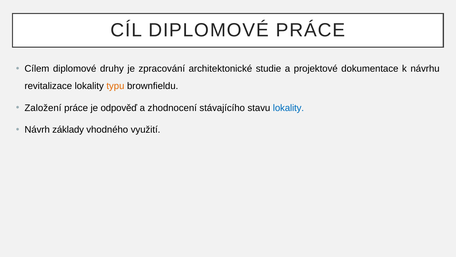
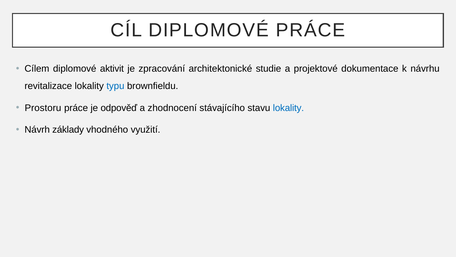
druhy: druhy -> aktivit
typu colour: orange -> blue
Založení: Založení -> Prostoru
